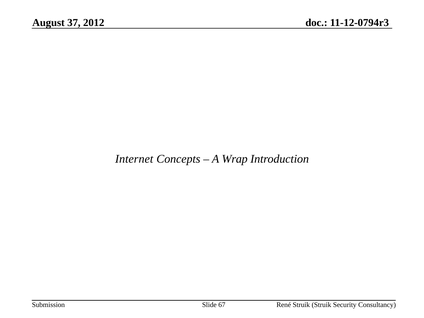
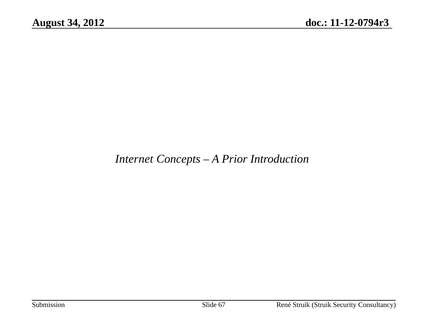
37: 37 -> 34
Wrap: Wrap -> Prior
